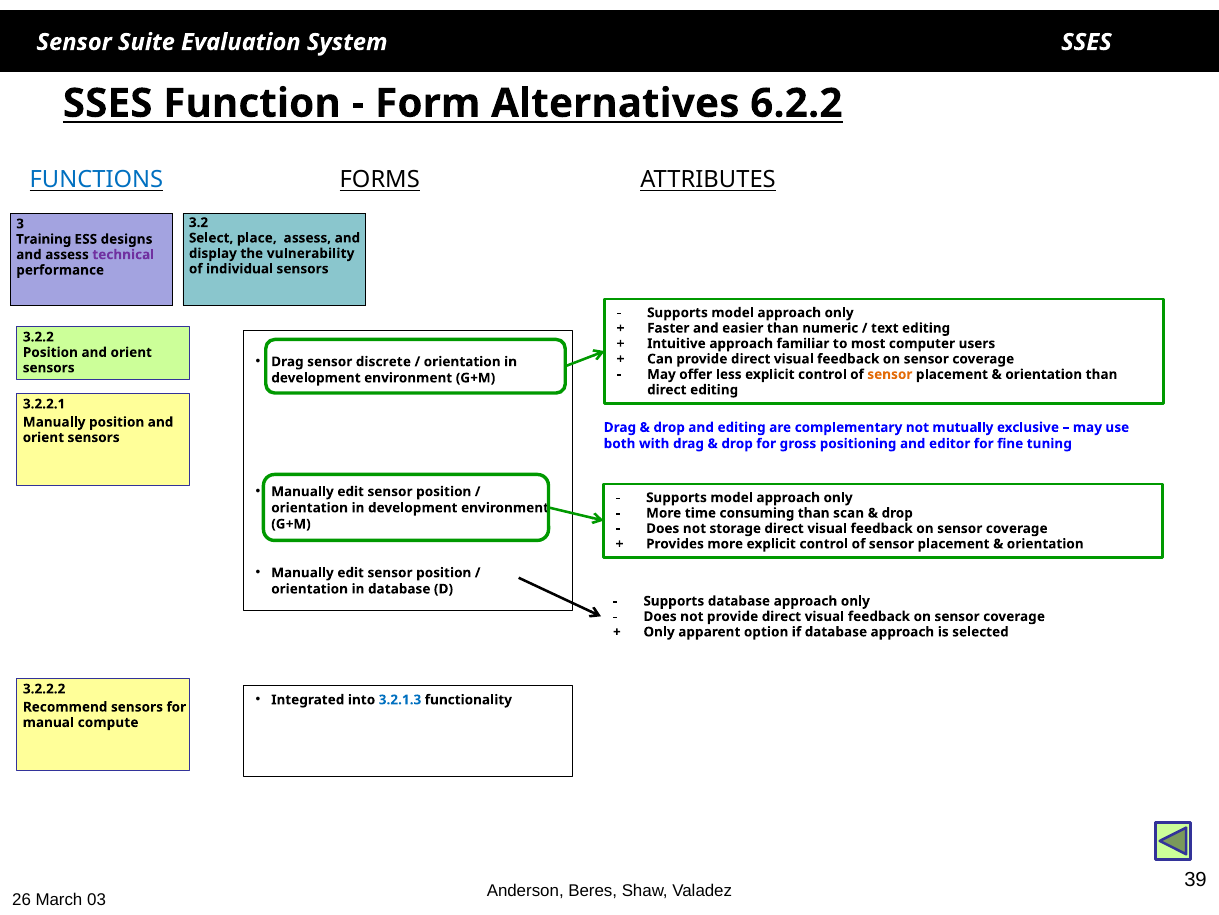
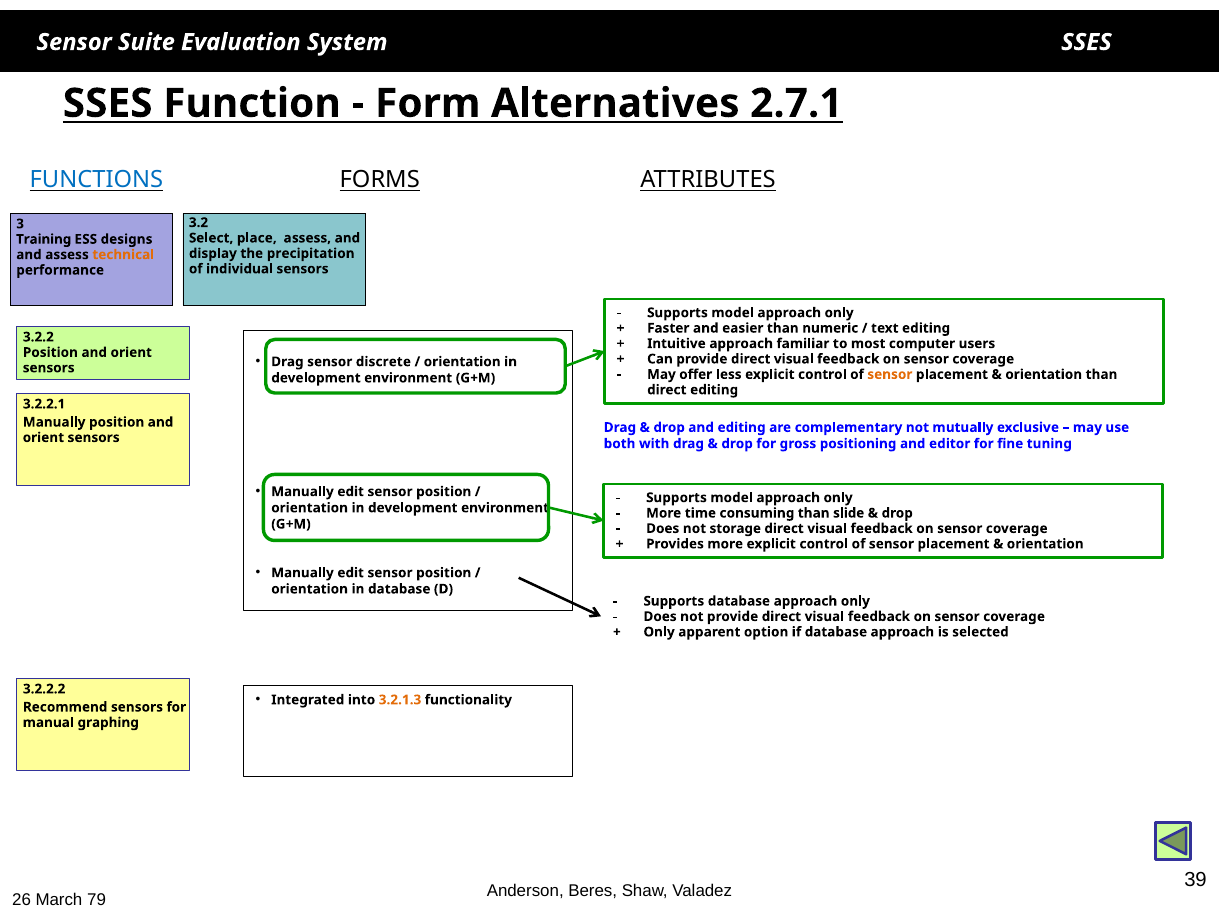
6.2.2: 6.2.2 -> 2.7.1
vulnerability: vulnerability -> precipitation
technical colour: purple -> orange
scan: scan -> slide
3.2.1.3 colour: blue -> orange
compute: compute -> graphing
03: 03 -> 79
